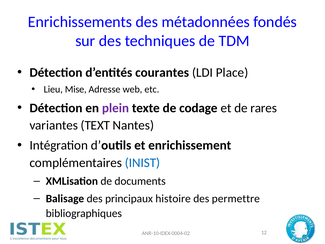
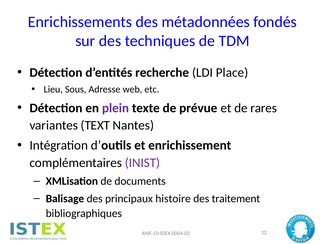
courantes: courantes -> recherche
Mise: Mise -> Sous
codage: codage -> prévue
INIST colour: blue -> purple
permettre: permettre -> traitement
